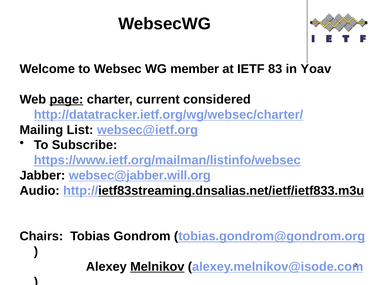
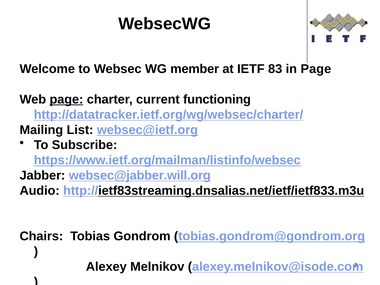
in Yoav: Yoav -> Page
considered: considered -> functioning
Melnikov underline: present -> none
